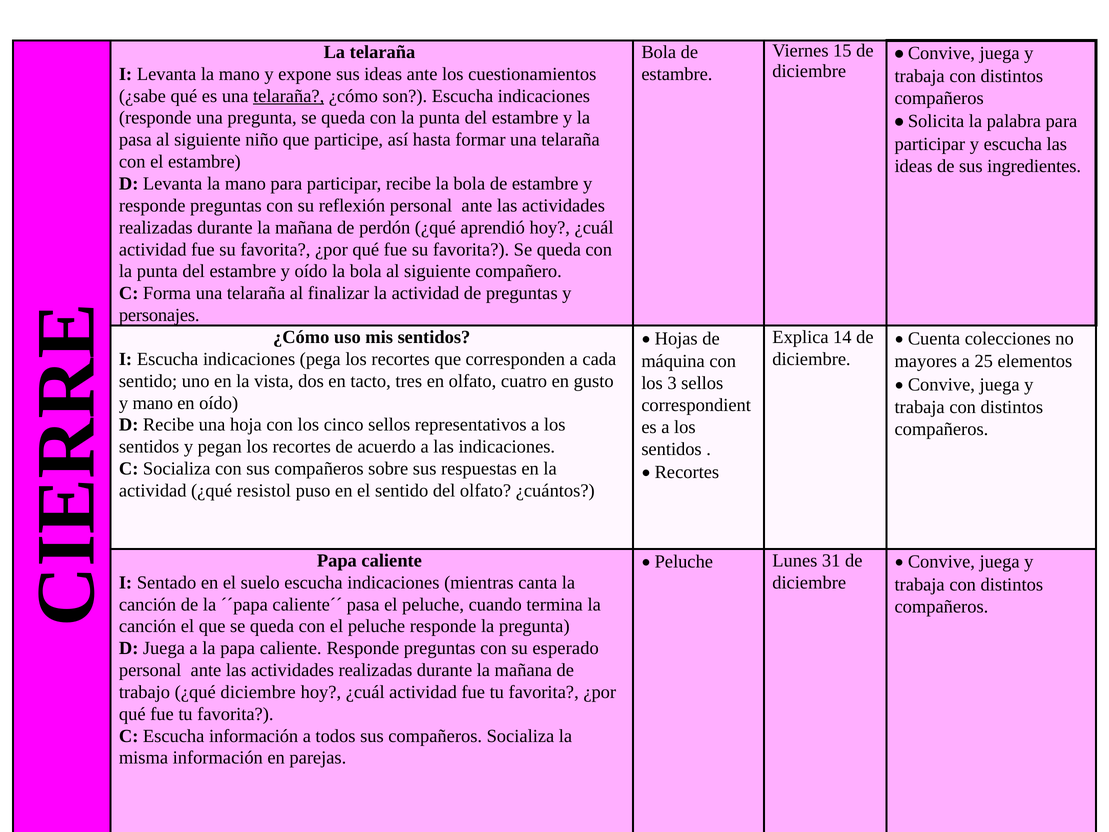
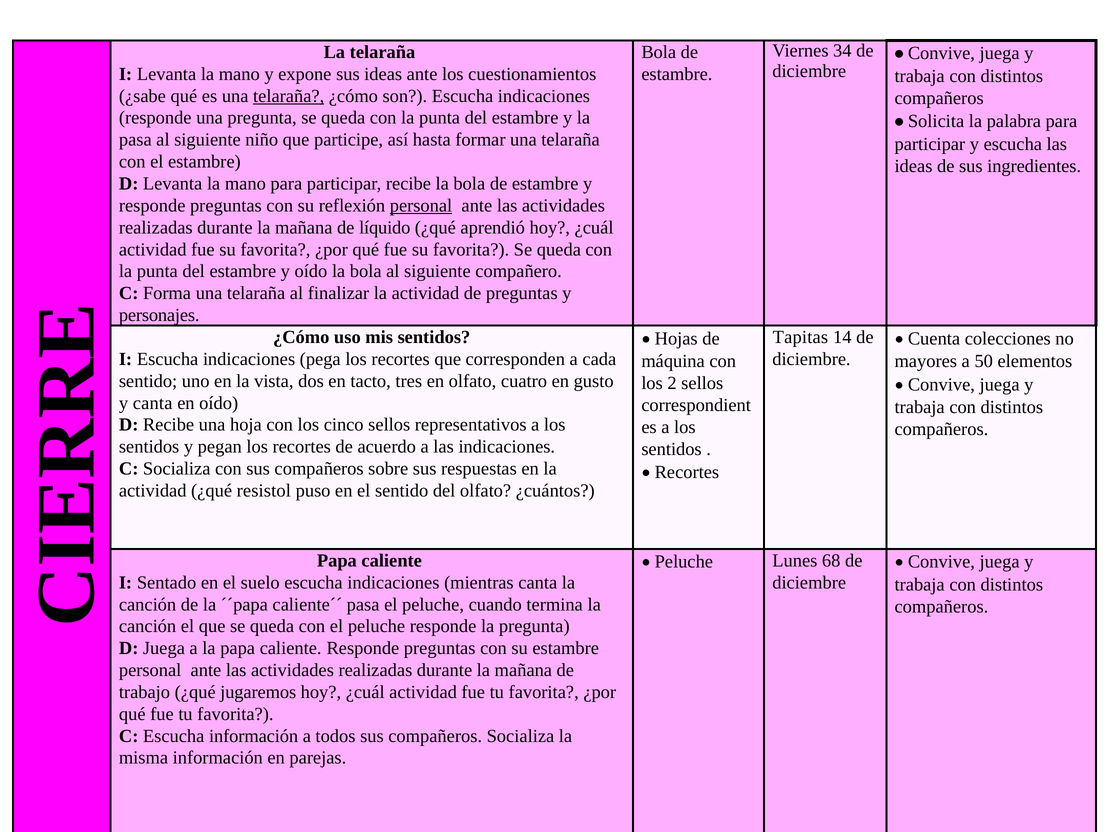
15: 15 -> 34
personal at (421, 206) underline: none -> present
perdón: perdón -> líquido
Explica: Explica -> Tapitas
25: 25 -> 50
3: 3 -> 2
y mano: mano -> canta
31: 31 -> 68
su esperado: esperado -> estambre
¿qué diciembre: diciembre -> jugaremos
